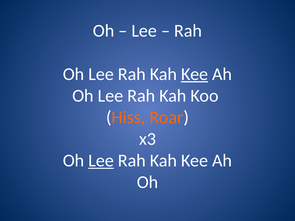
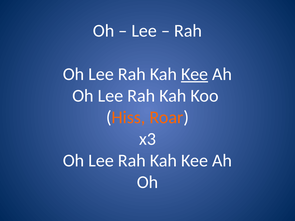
Lee at (101, 161) underline: present -> none
